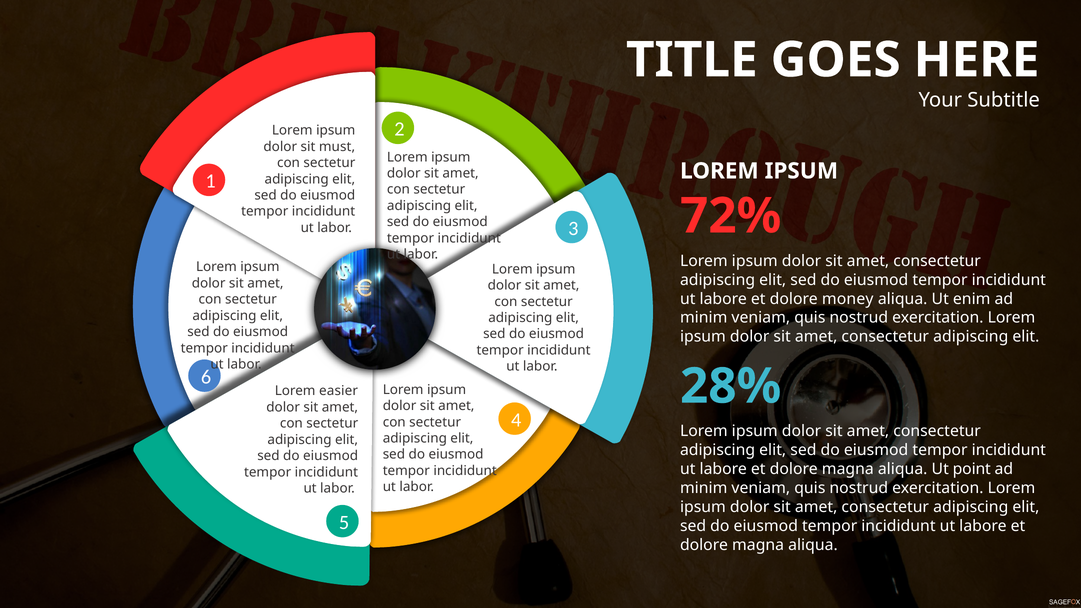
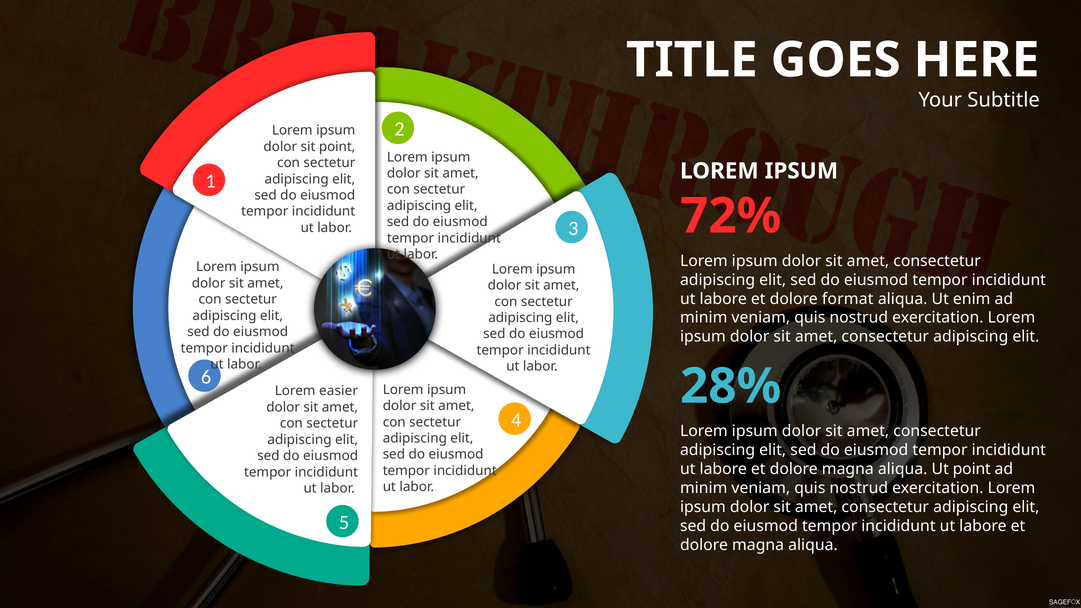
sit must: must -> point
money: money -> format
